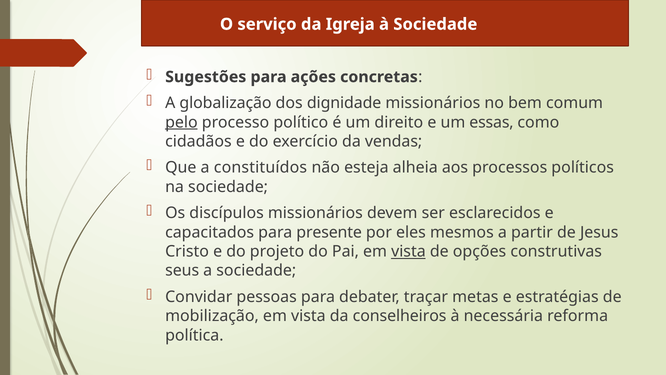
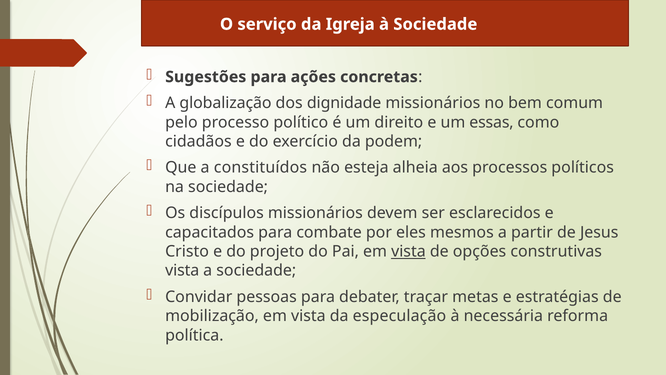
pelo underline: present -> none
vendas: vendas -> podem
presente: presente -> combate
seus at (182, 270): seus -> vista
conselheiros: conselheiros -> especulação
